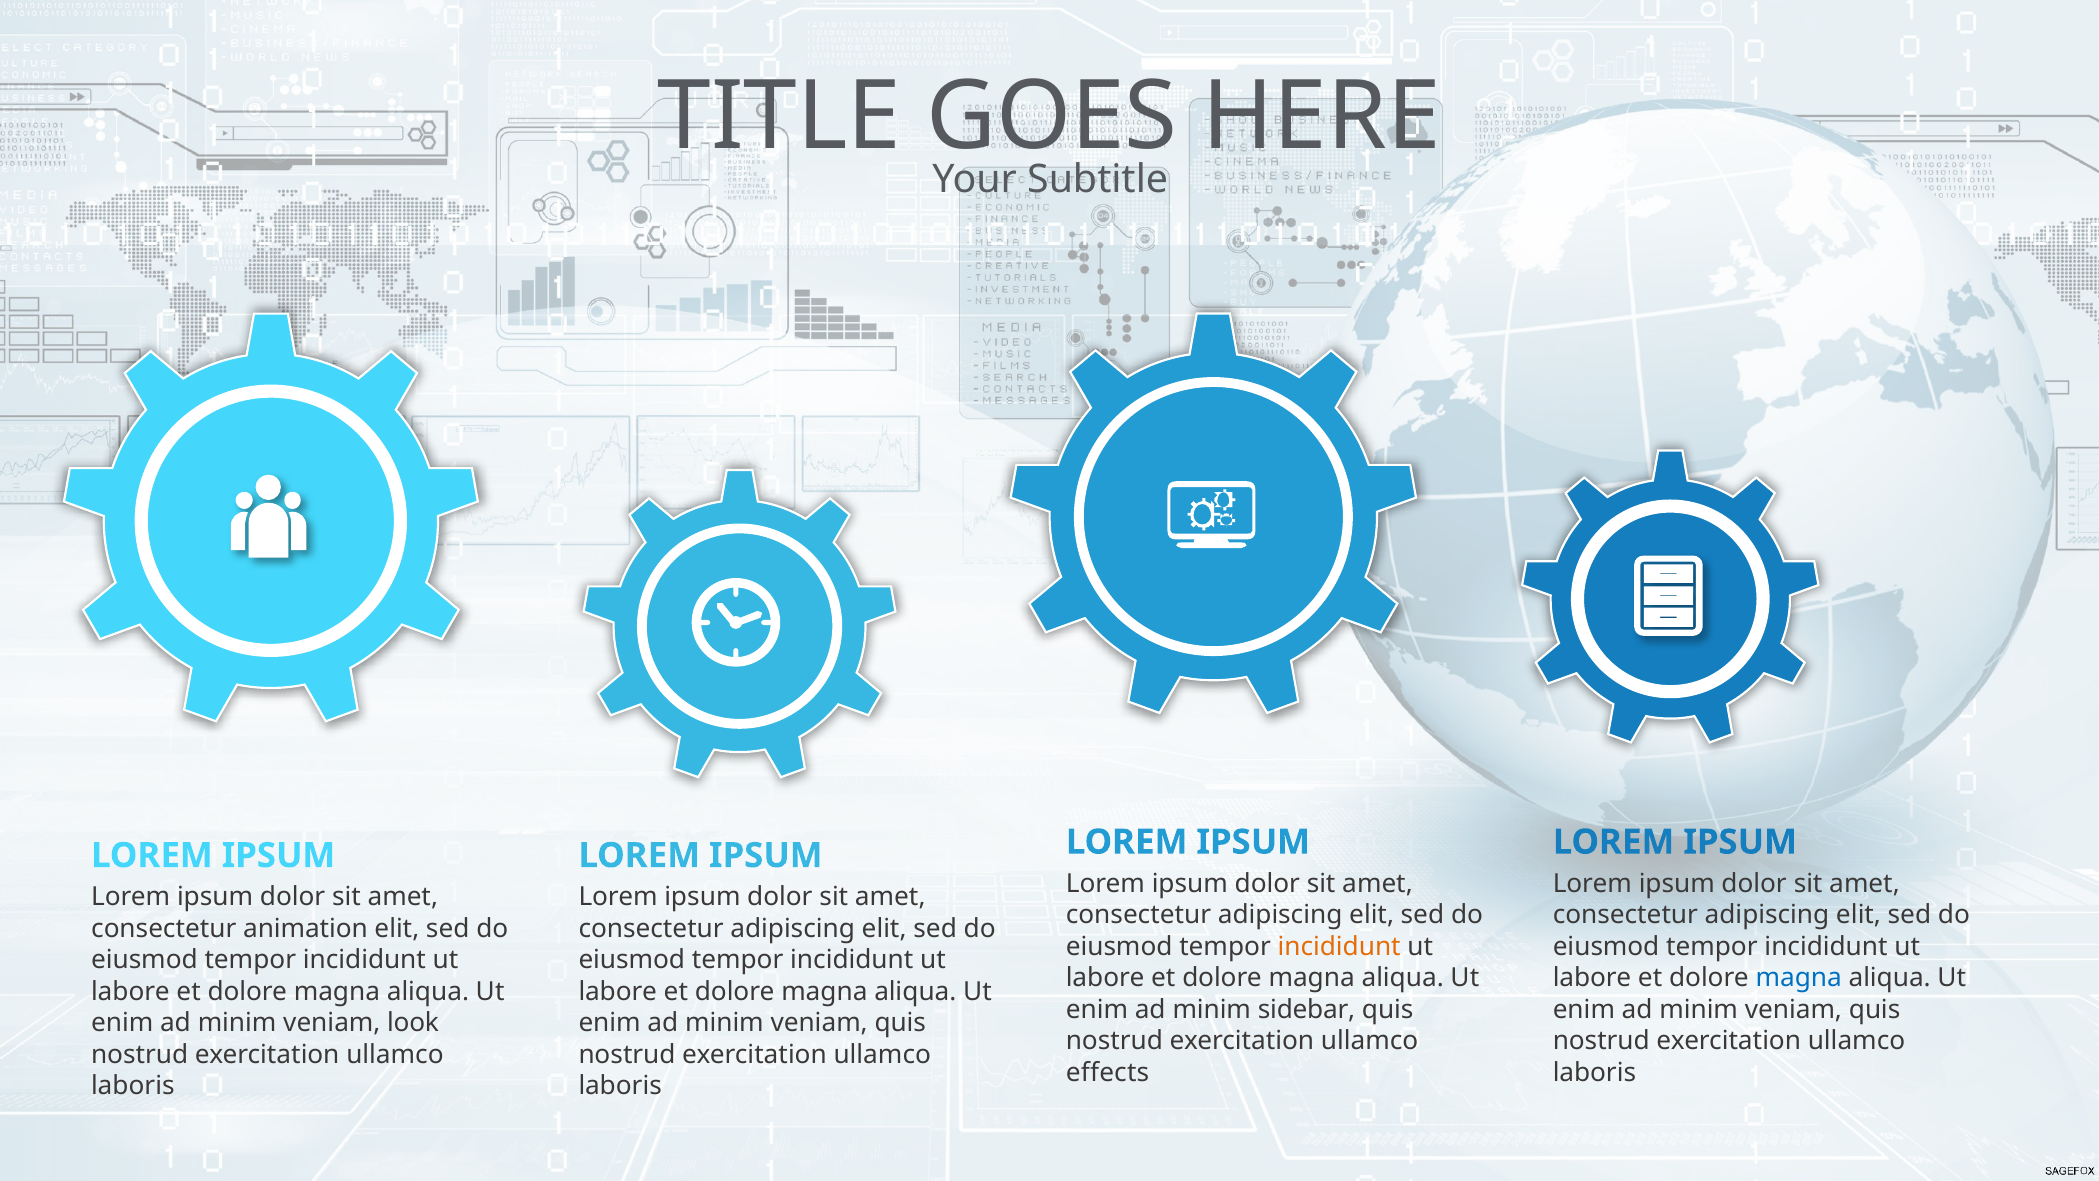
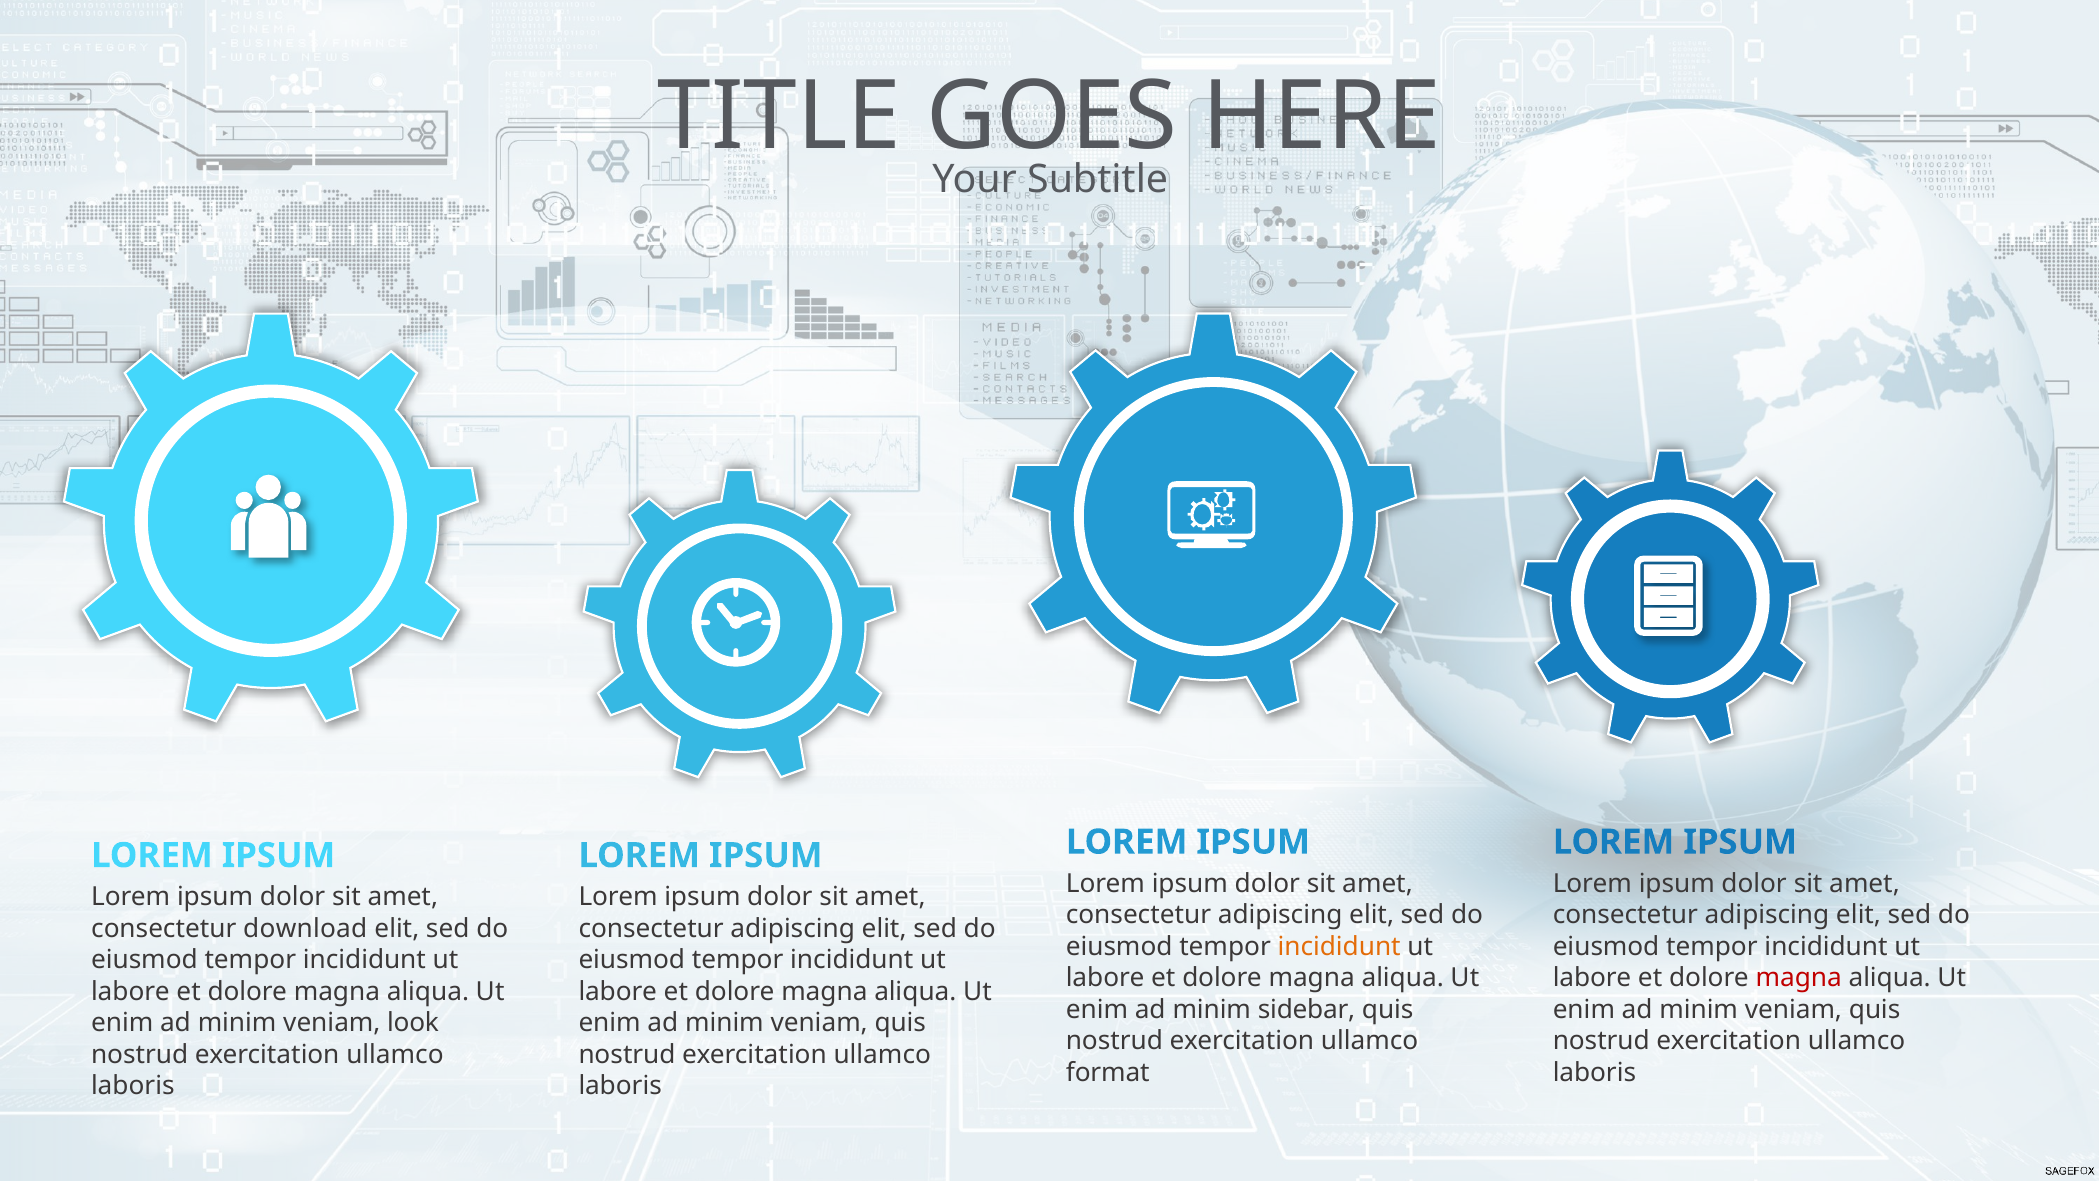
animation: animation -> download
magna at (1799, 978) colour: blue -> red
effects: effects -> format
